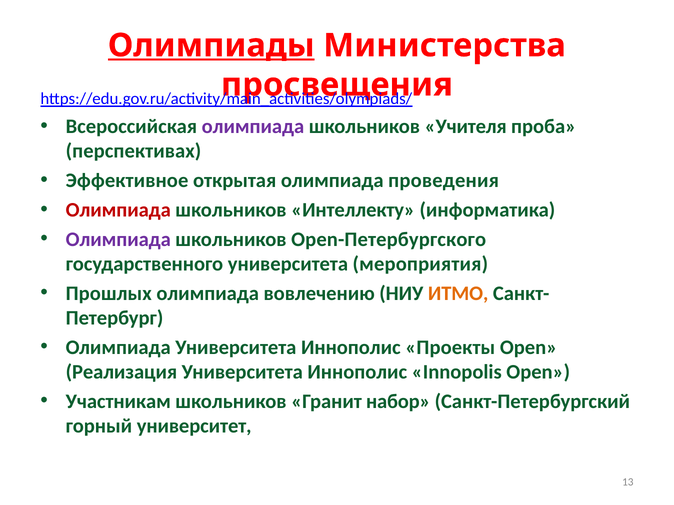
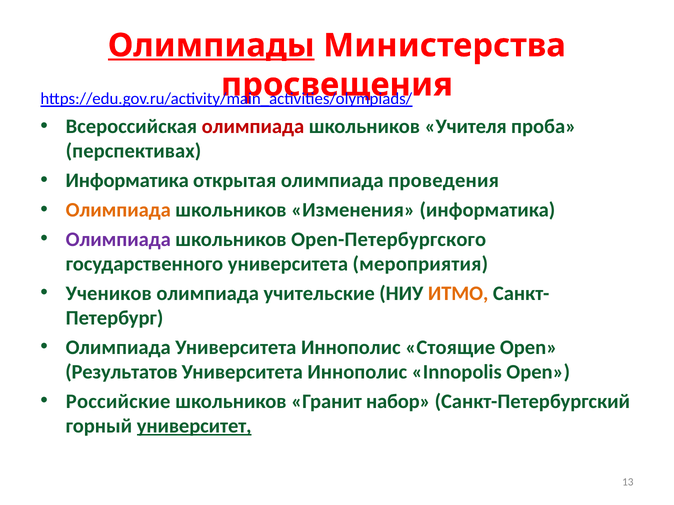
олимпиада at (253, 127) colour: purple -> red
Эффективное at (127, 181): Эффективное -> Информатика
Олимпиада at (118, 210) colour: red -> orange
Интеллекту: Интеллекту -> Изменения
Прошлых: Прошлых -> Учеников
вовлечению: вовлечению -> учительские
Проекты: Проекты -> Стоящие
Реализация: Реализация -> Результатов
Участникам: Участникам -> Российские
университет underline: none -> present
